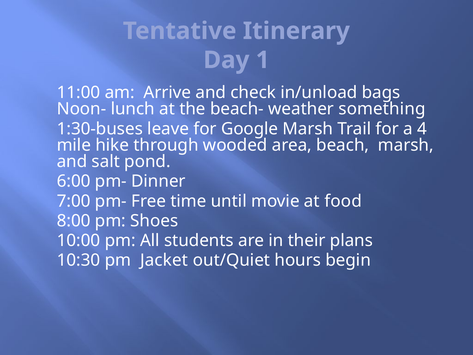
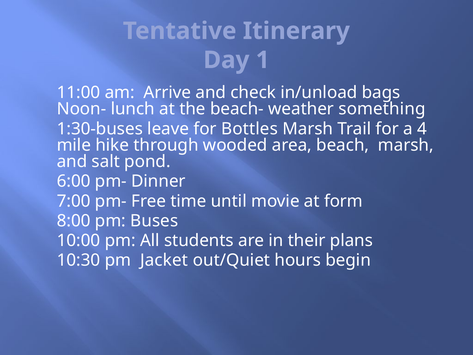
Google: Google -> Bottles
food: food -> form
Shoes: Shoes -> Buses
